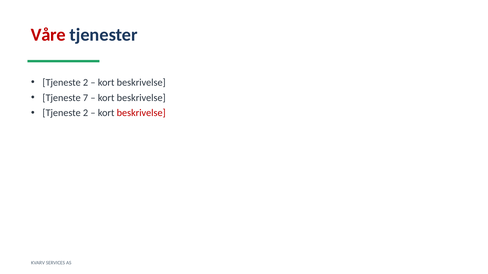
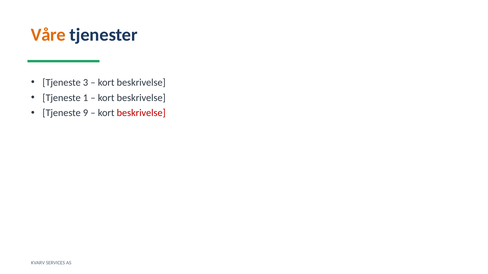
Våre colour: red -> orange
2 at (86, 83): 2 -> 3
7: 7 -> 1
2 at (86, 113): 2 -> 9
